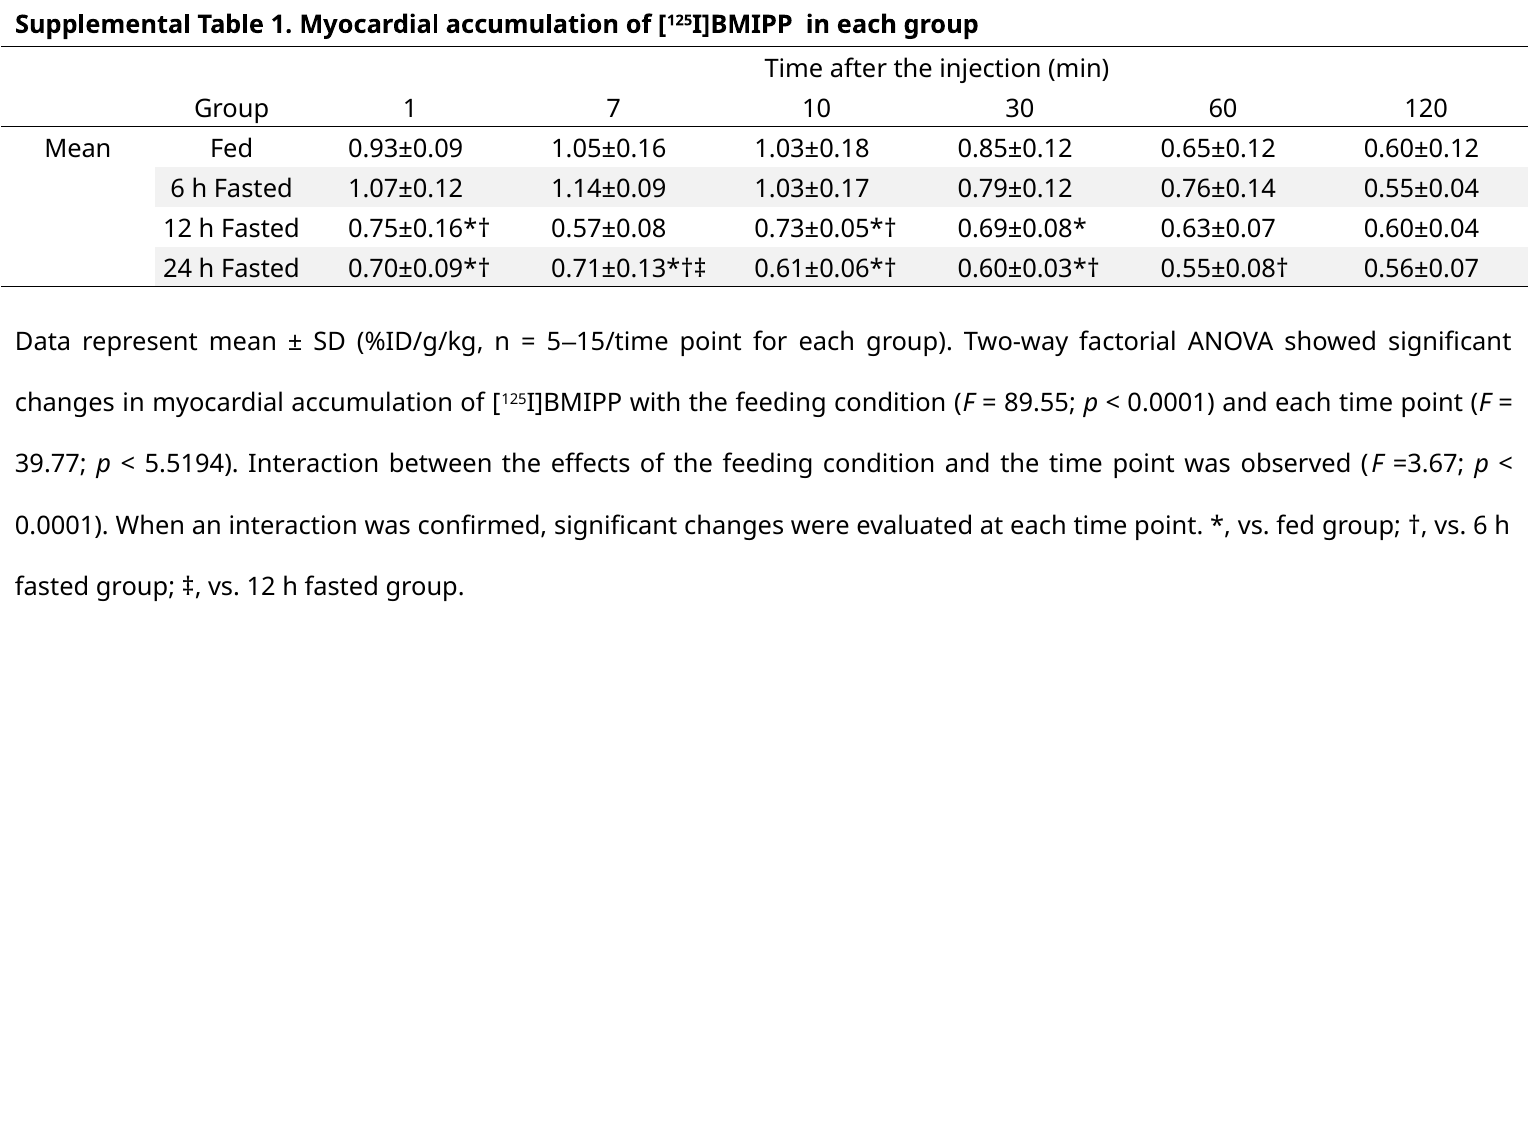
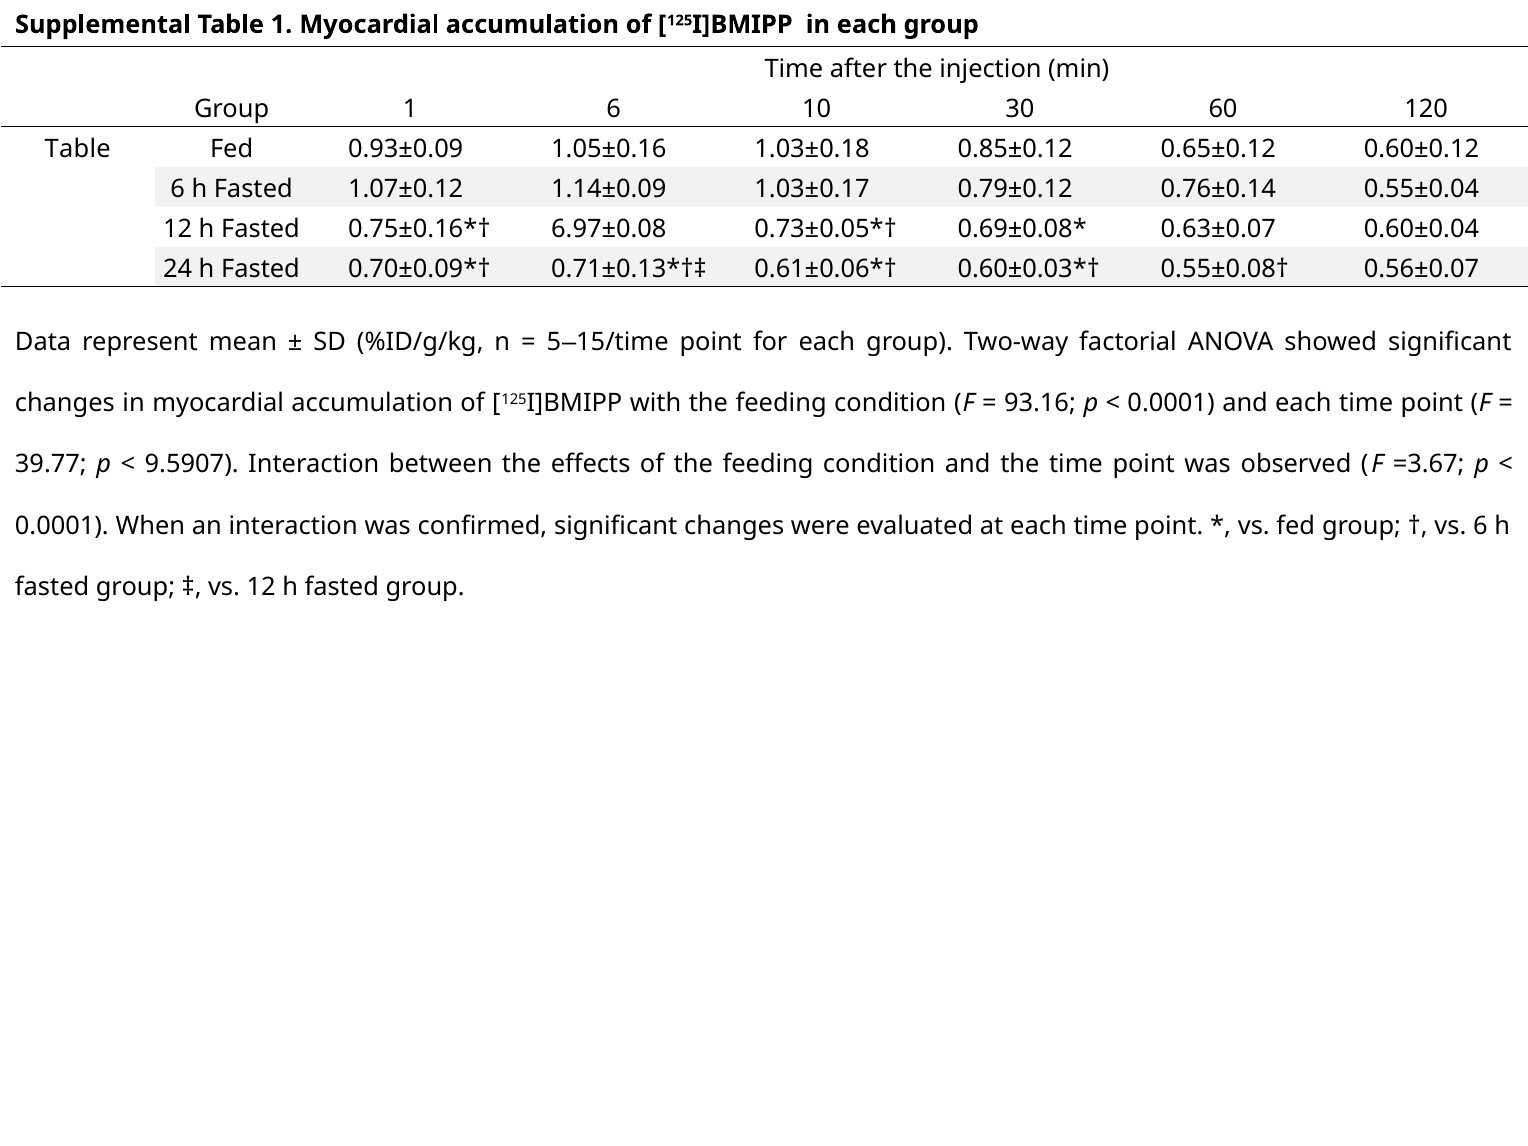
1 7: 7 -> 6
Mean at (78, 149): Mean -> Table
0.57±0.08: 0.57±0.08 -> 6.97±0.08
89.55: 89.55 -> 93.16
5.5194: 5.5194 -> 9.5907
